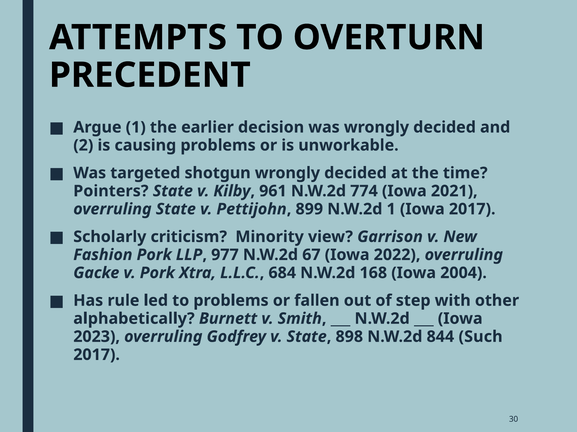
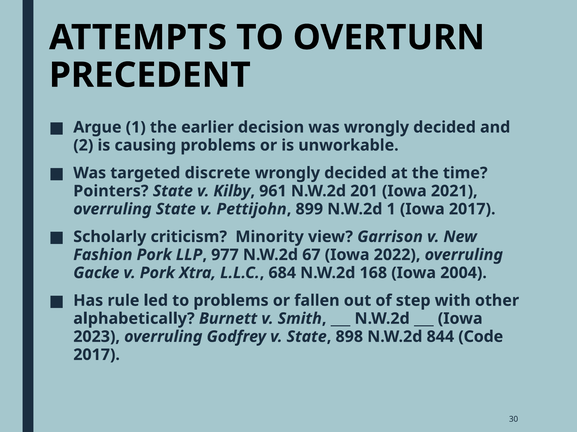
shotgun: shotgun -> discrete
774: 774 -> 201
Such: Such -> Code
